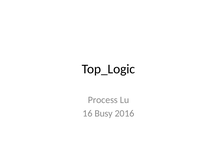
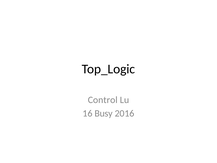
Process: Process -> Control
